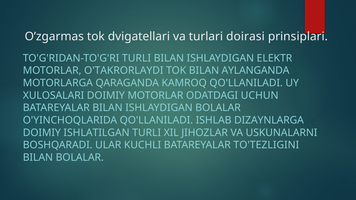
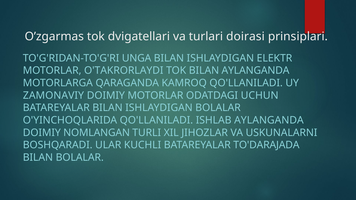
TO'G'RIDAN-TO'G'RI TURLI: TURLI -> UNGA
XULOSALARI: XULOSALARI -> ZAMONAVIY
ISHLAB DIZAYNLARGA: DIZAYNLARGA -> AYLANGANDA
ISHLATILGAN: ISHLATILGAN -> NOMLANGAN
TO'TEZLIGINI: TO'TEZLIGINI -> TO'DARAJADA
